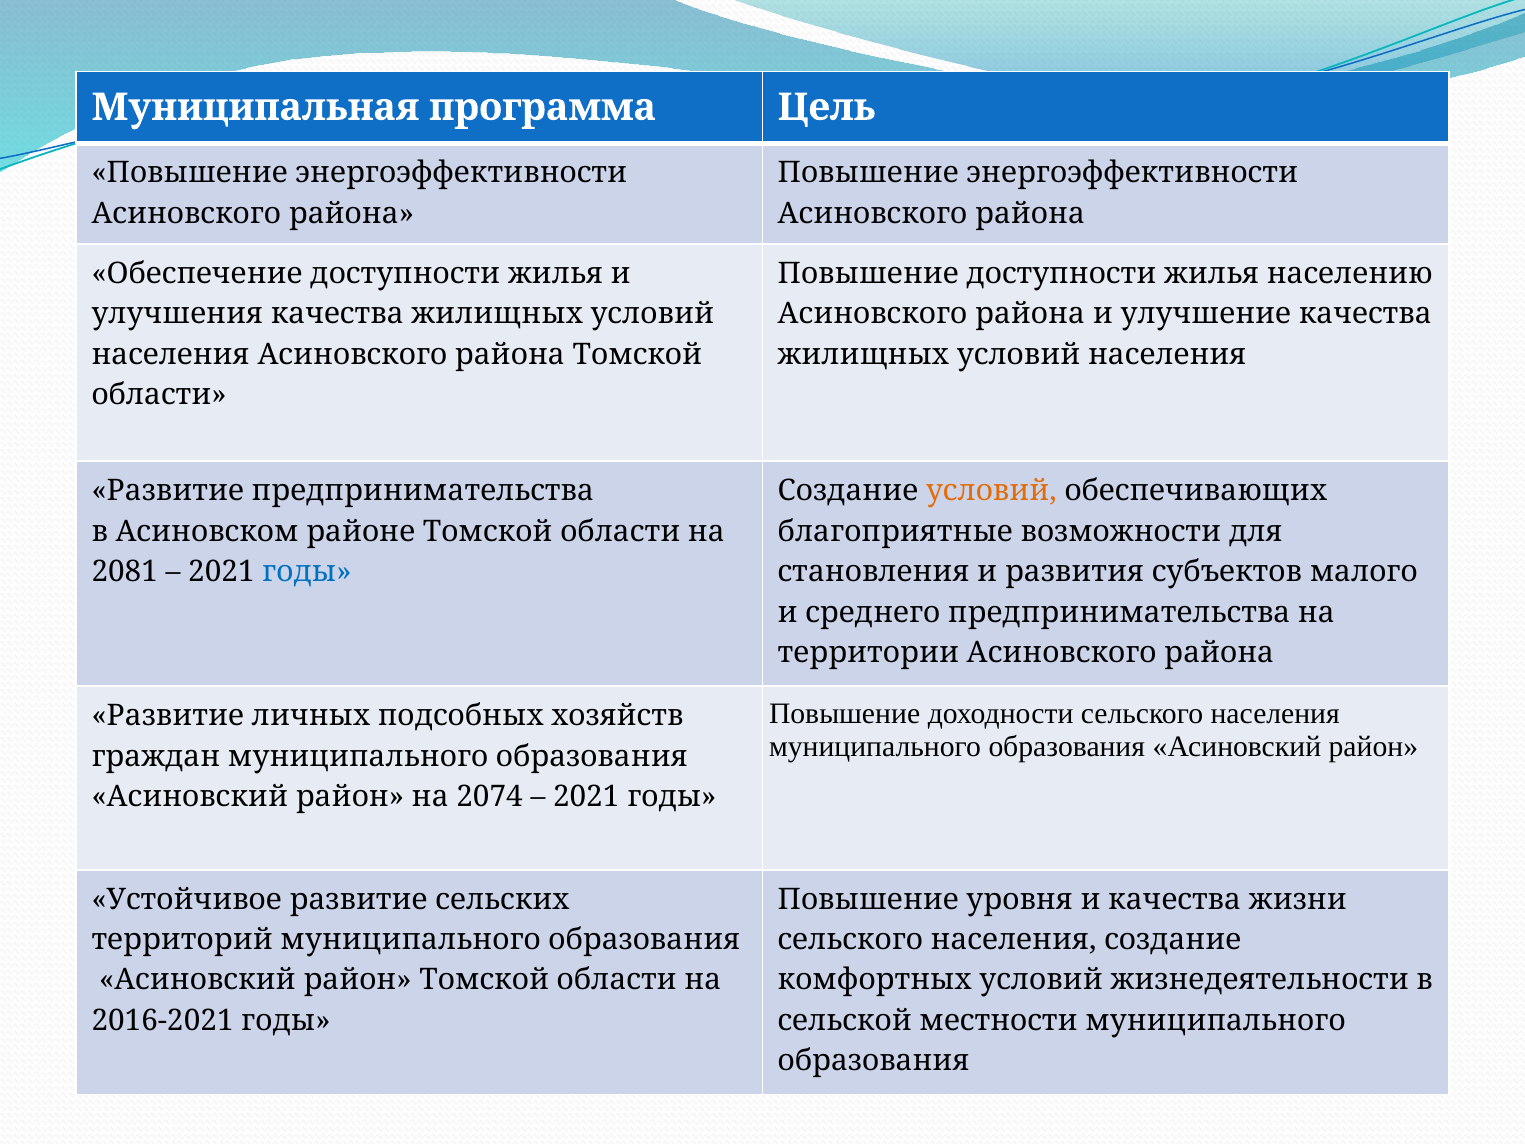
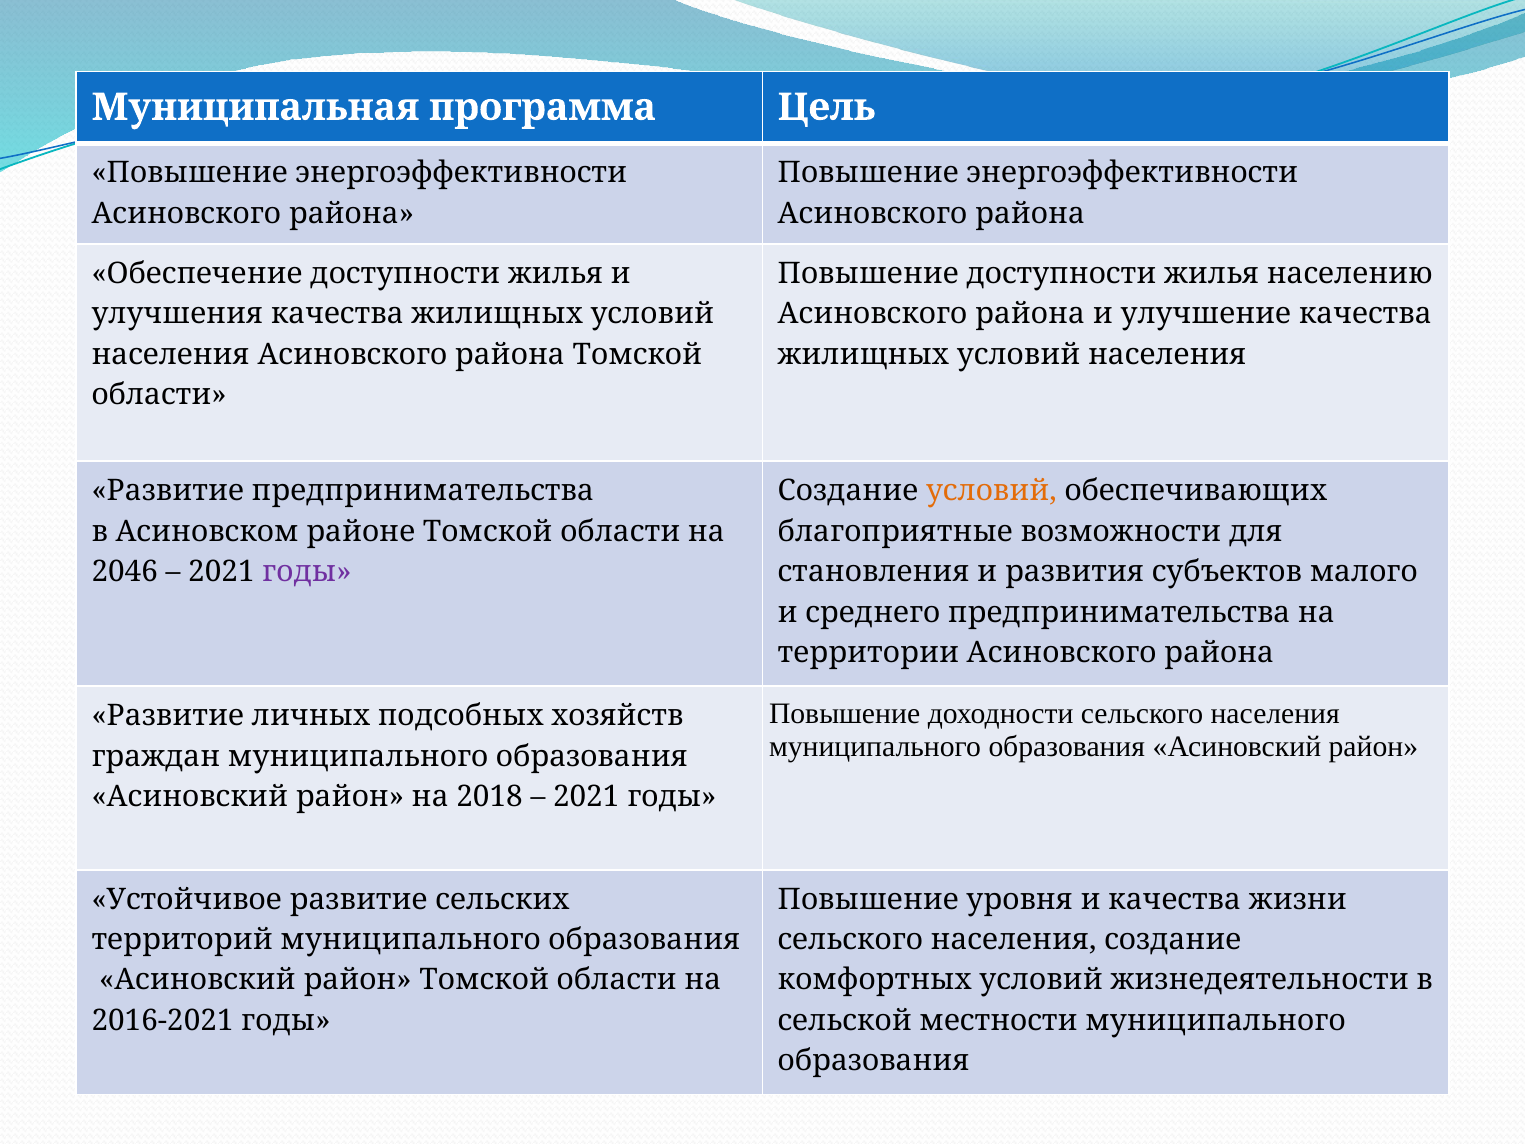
2081: 2081 -> 2046
годы at (307, 572) colour: blue -> purple
2074: 2074 -> 2018
